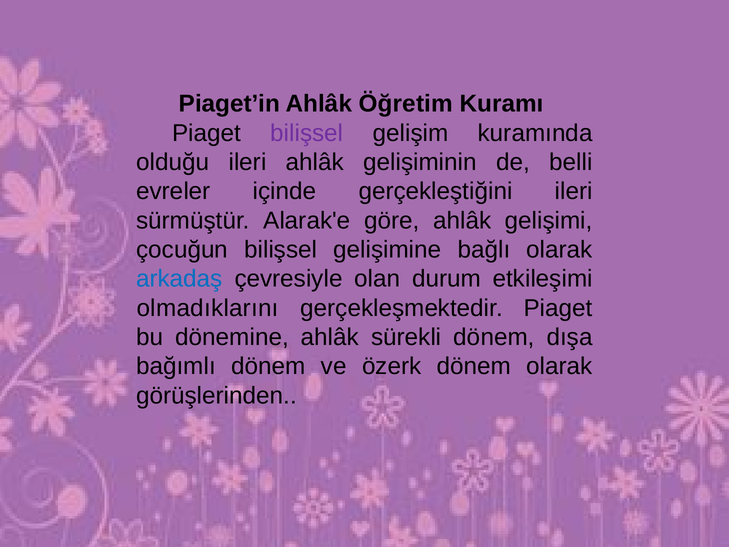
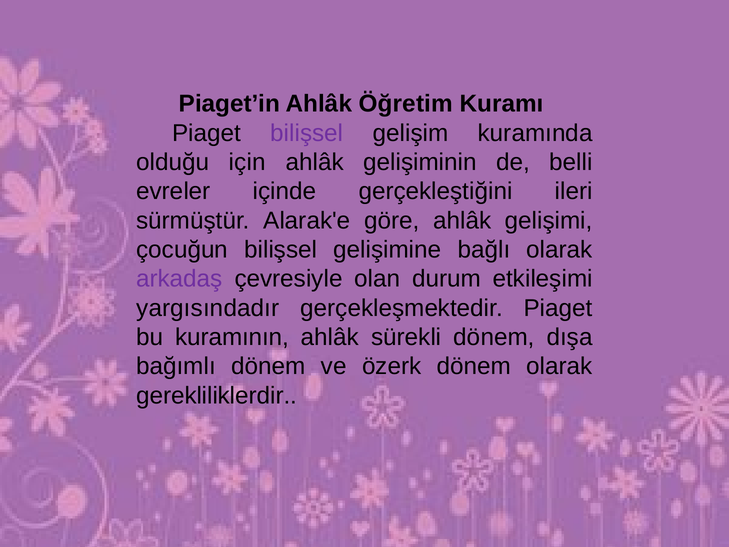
olduğu ileri: ileri -> için
arkadaş colour: blue -> purple
olmadıklarını: olmadıklarını -> yargısındadır
dönemine: dönemine -> kuramının
görüşlerinden: görüşlerinden -> gerekliliklerdir
